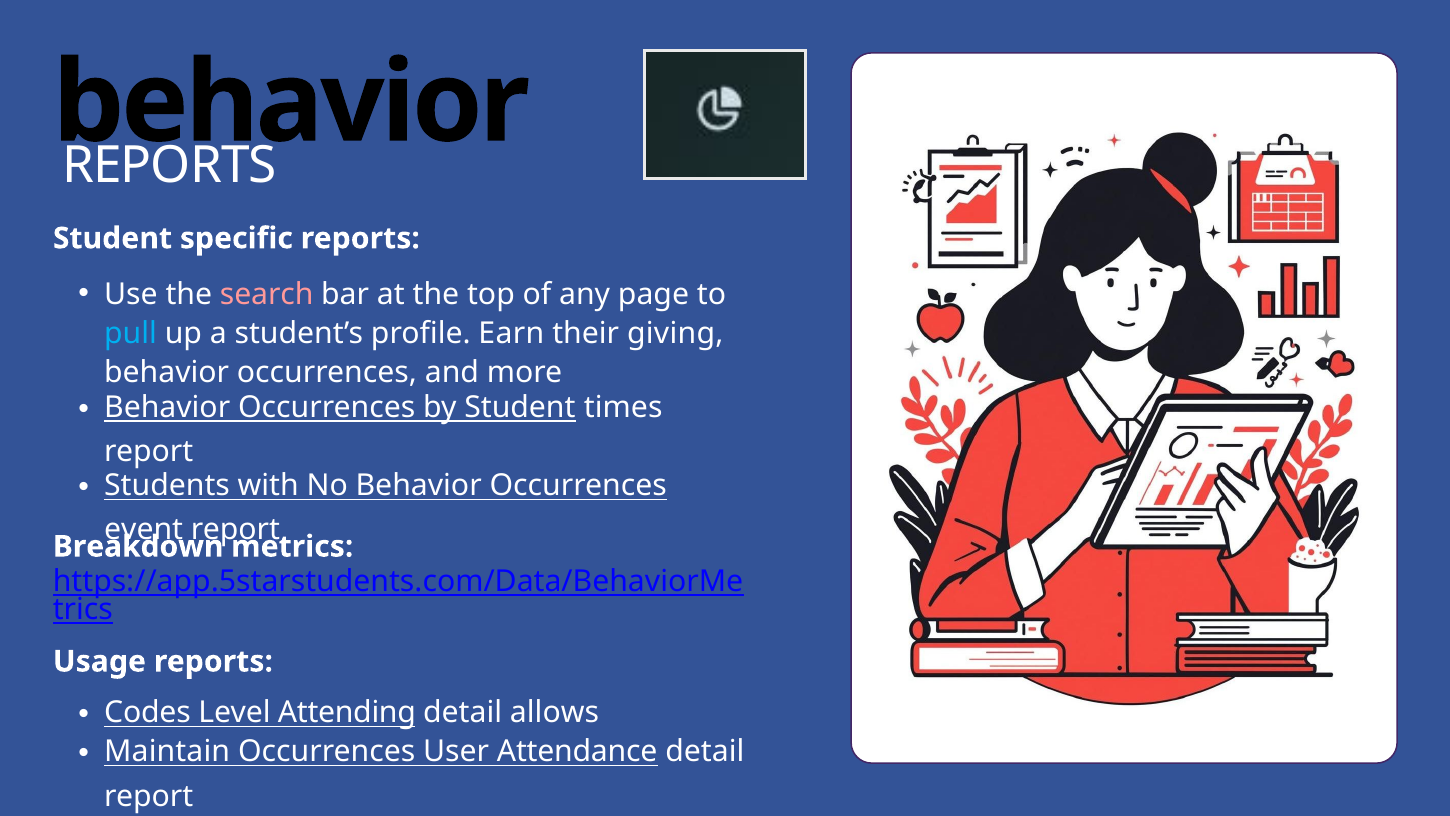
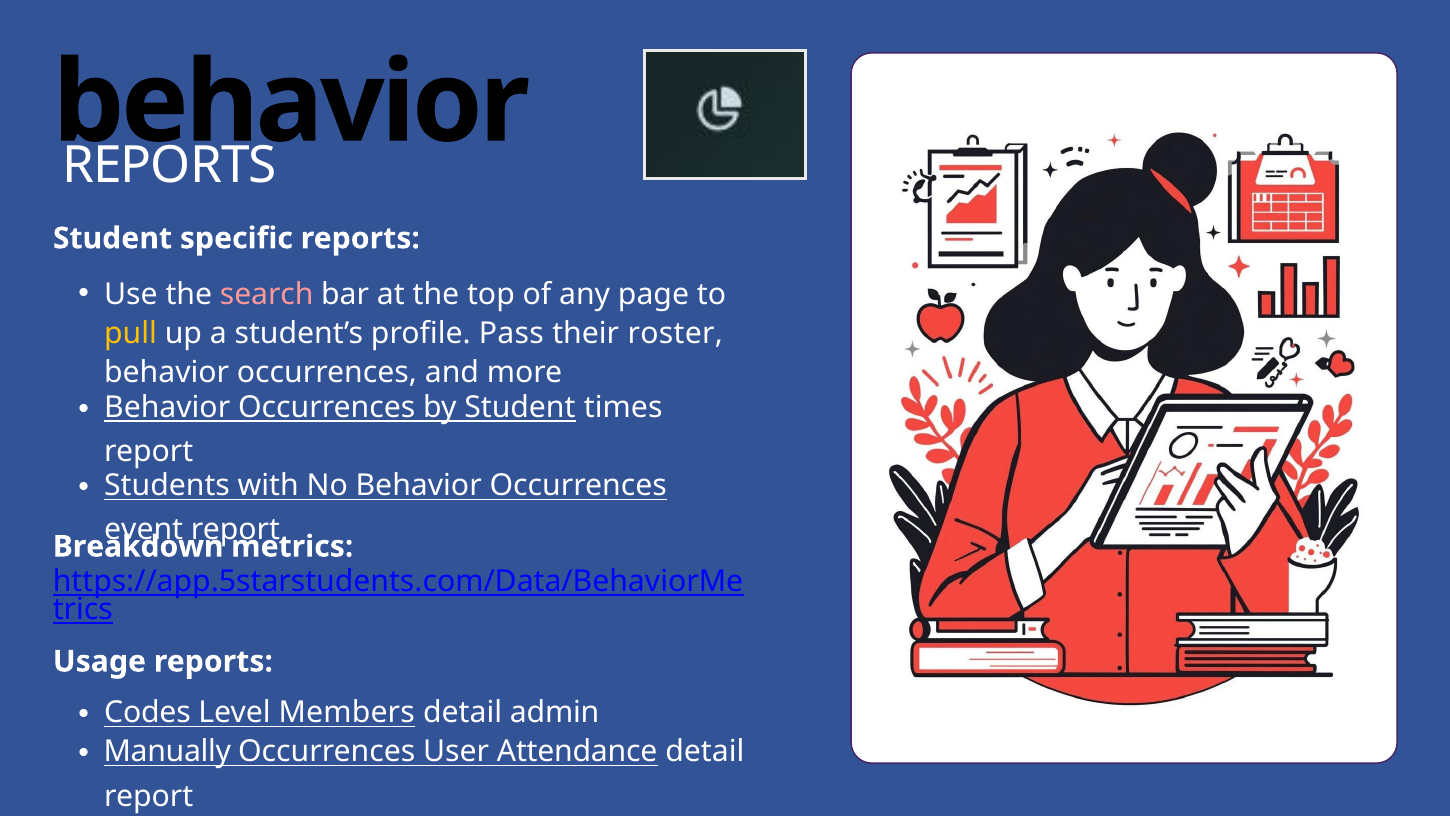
pull colour: light blue -> yellow
Earn: Earn -> Pass
giving: giving -> roster
Attending: Attending -> Members
allows: allows -> admin
Maintain: Maintain -> Manually
